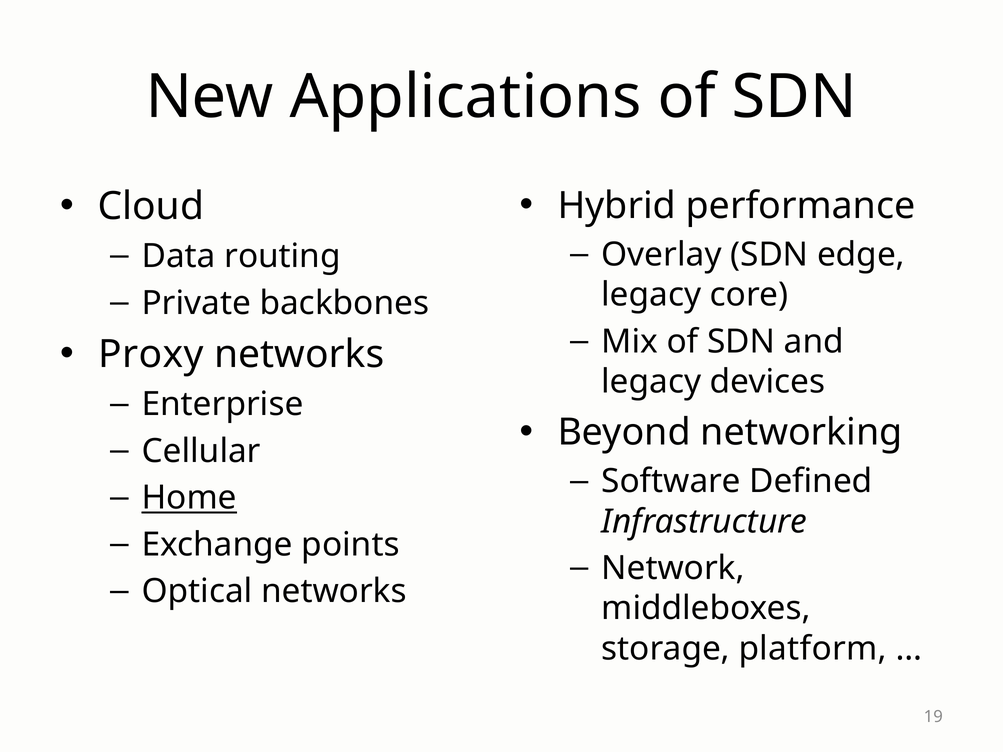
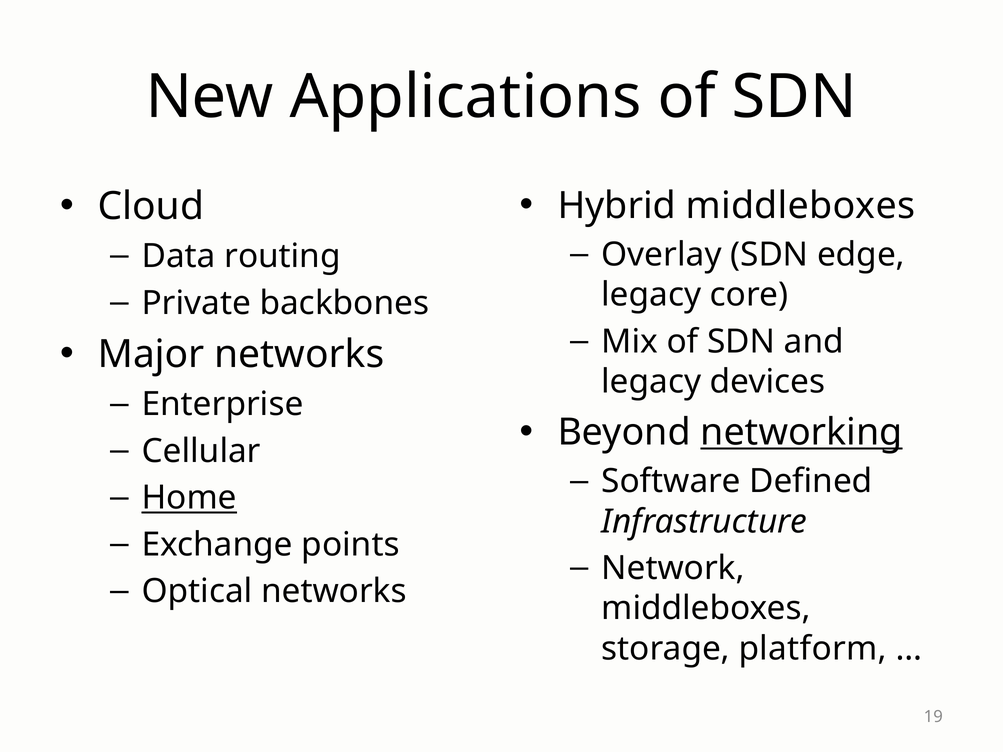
Hybrid performance: performance -> middleboxes
Proxy: Proxy -> Major
networking underline: none -> present
